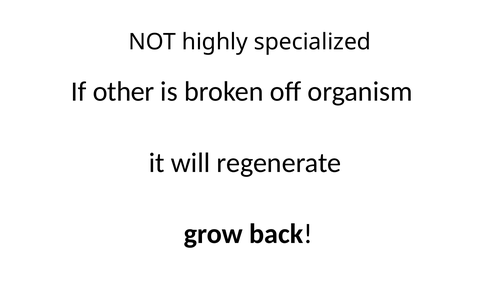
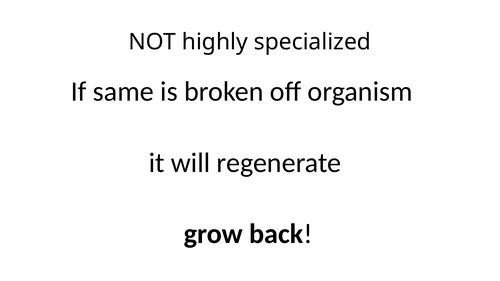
other: other -> same
